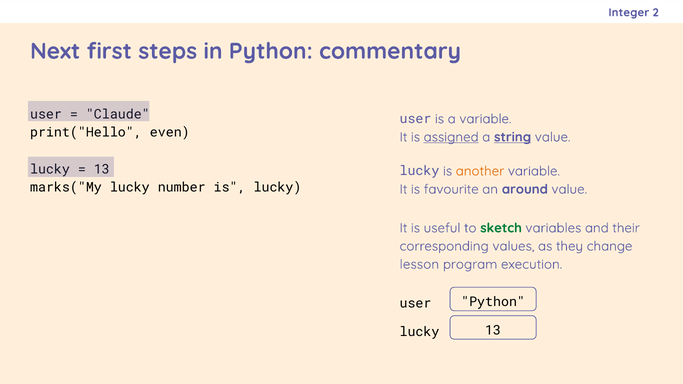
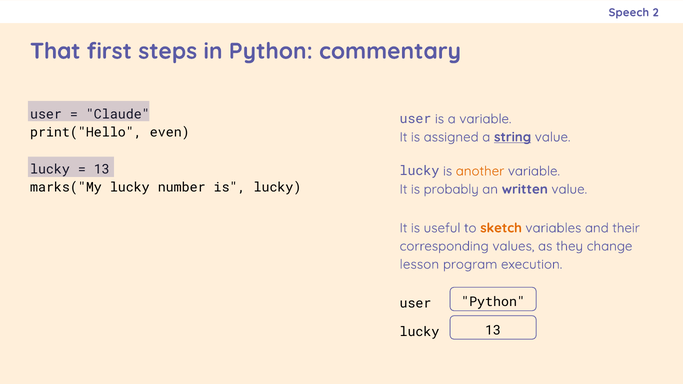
Integer: Integer -> Speech
Next: Next -> That
assigned underline: present -> none
favourite: favourite -> probably
around: around -> written
sketch colour: green -> orange
